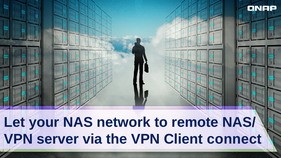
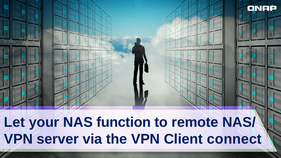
network: network -> function
